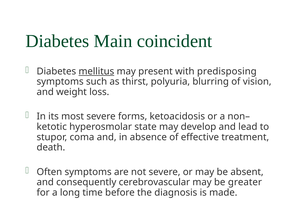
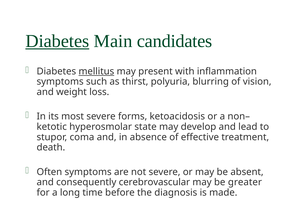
Diabetes at (57, 41) underline: none -> present
coincident: coincident -> candidates
predisposing: predisposing -> inflammation
